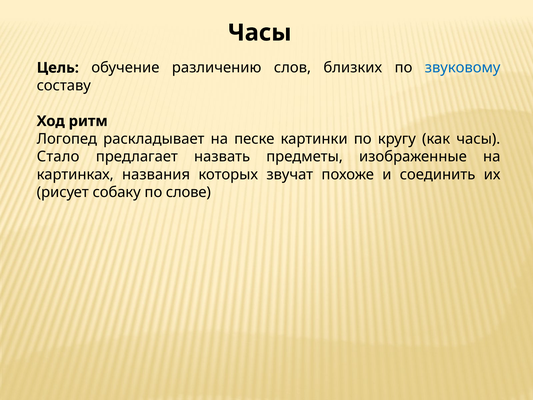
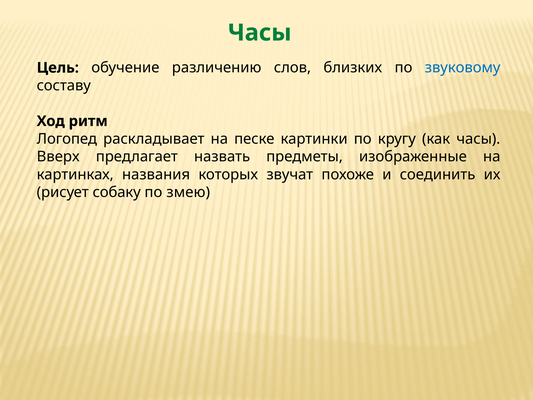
Часы at (260, 33) colour: black -> green
Стало: Стало -> Вверх
слове: слове -> змею
